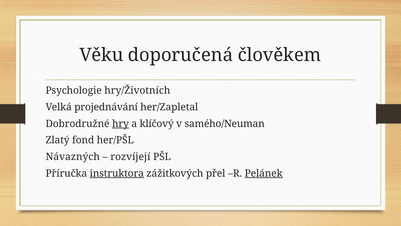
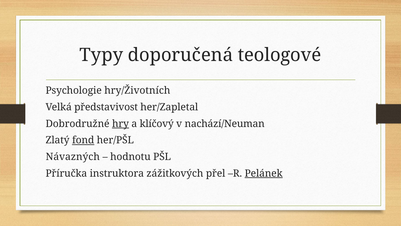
Věku: Věku -> Typy
člověkem: člověkem -> teologové
projednávání: projednávání -> představivost
samého/Neuman: samého/Neuman -> nachází/Neuman
fond underline: none -> present
rozvíjejí: rozvíjejí -> hodnotu
instruktora underline: present -> none
